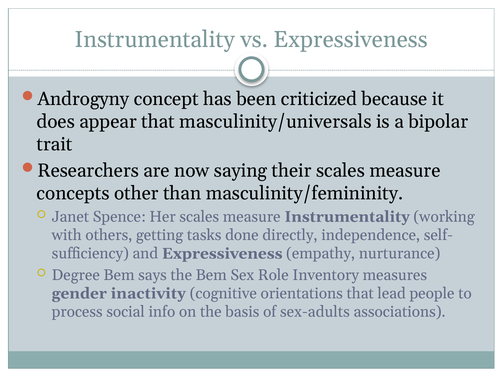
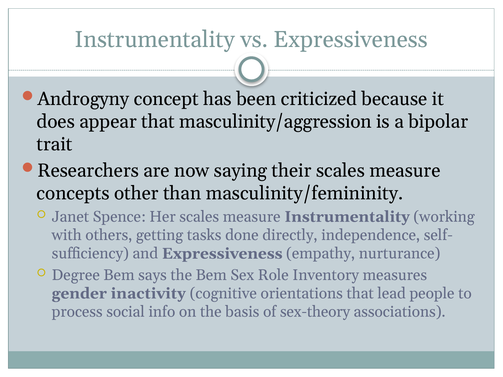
masculinity/universals: masculinity/universals -> masculinity/aggression
sex-adults: sex-adults -> sex-theory
